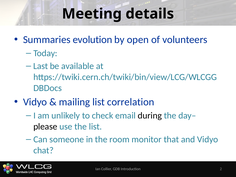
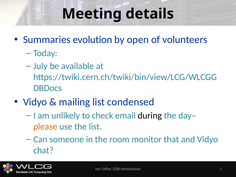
Last: Last -> July
correlation: correlation -> condensed
please colour: black -> orange
